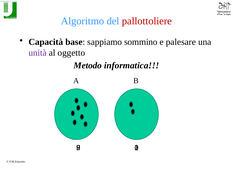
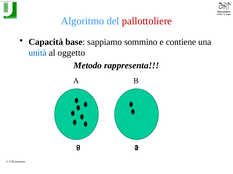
palesare: palesare -> contiene
unità colour: purple -> blue
informatica: informatica -> rappresenta
